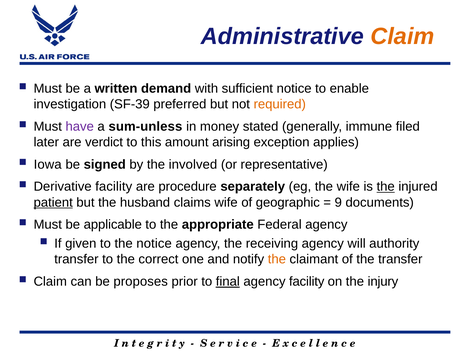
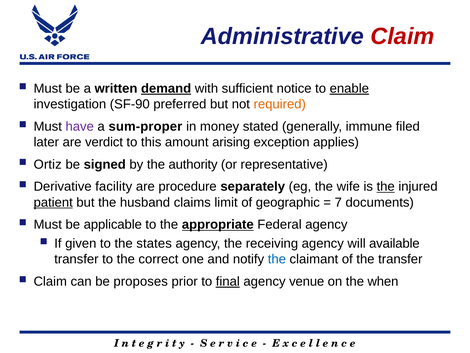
Claim at (402, 36) colour: orange -> red
demand underline: none -> present
enable underline: none -> present
SF-39: SF-39 -> SF-90
sum-unless: sum-unless -> sum-proper
Iowa: Iowa -> Ortiz
involved: involved -> authority
claims wife: wife -> limit
9: 9 -> 7
appropriate underline: none -> present
the notice: notice -> states
authority: authority -> available
the at (277, 259) colour: orange -> blue
agency facility: facility -> venue
injury: injury -> when
